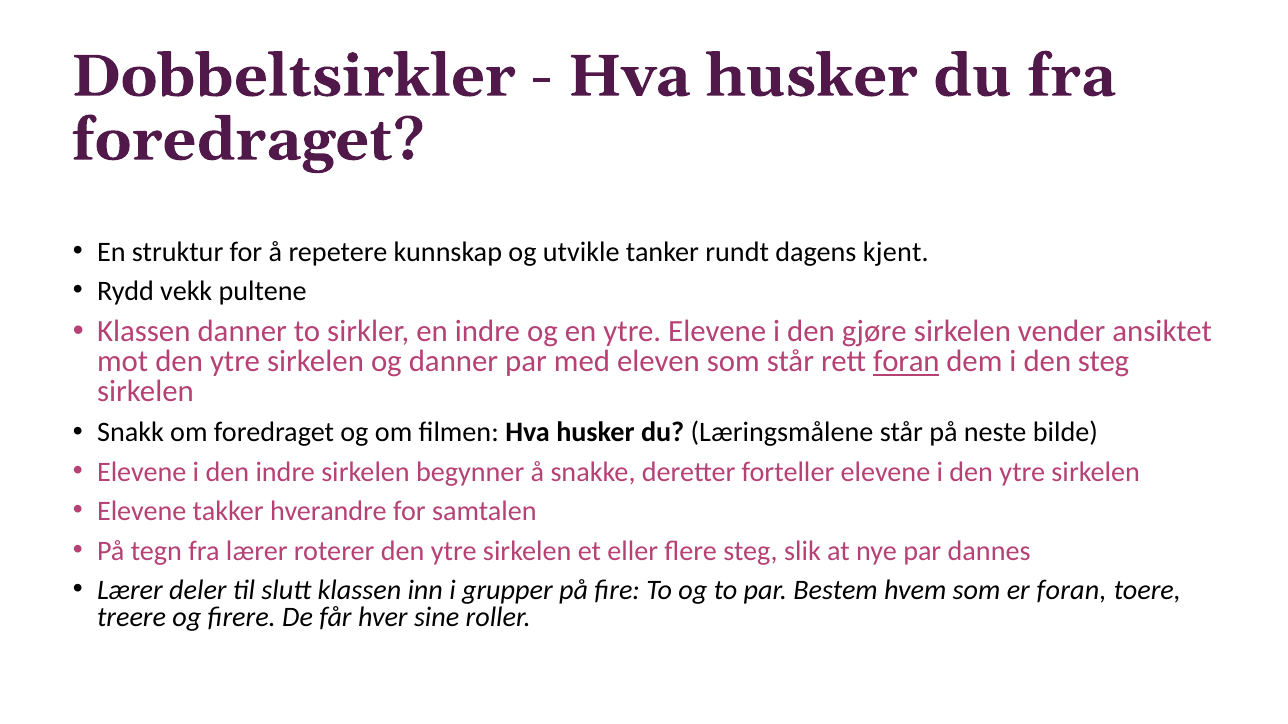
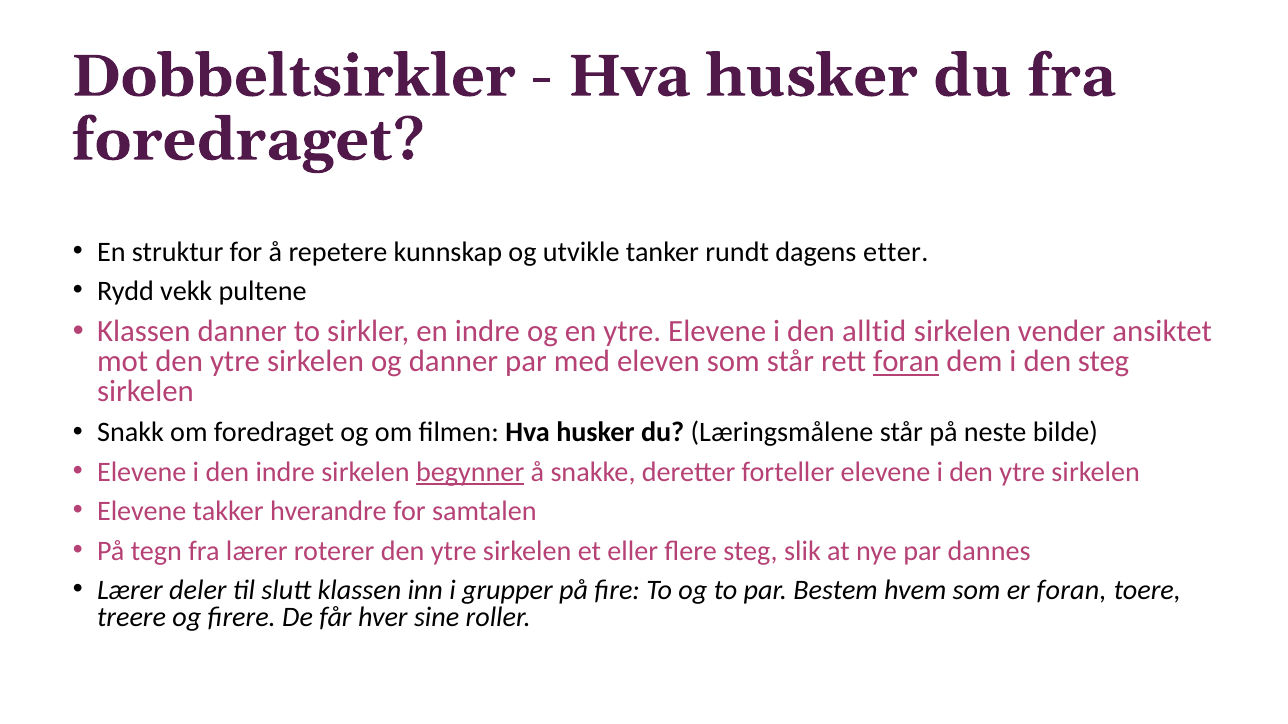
kjent: kjent -> etter
gjøre: gjøre -> alltid
begynner underline: none -> present
